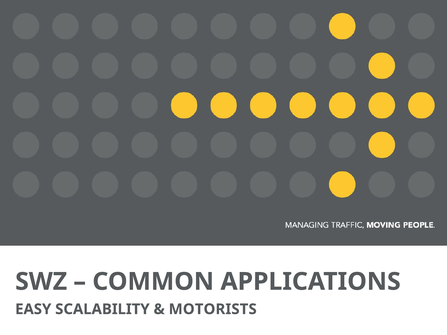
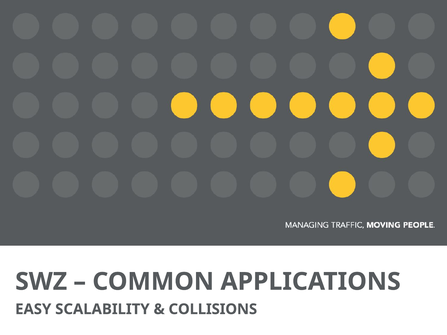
MOTORISTS: MOTORISTS -> COLLISIONS
